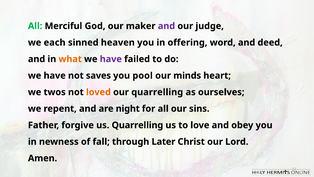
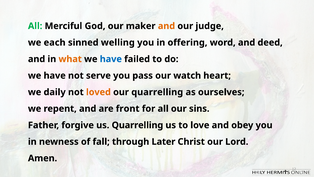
and at (166, 26) colour: purple -> orange
heaven: heaven -> welling
have at (111, 59) colour: purple -> blue
saves: saves -> serve
pool: pool -> pass
minds: minds -> watch
twos: twos -> daily
night: night -> front
